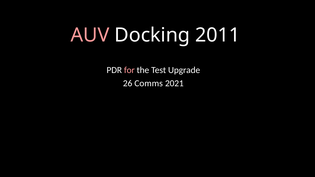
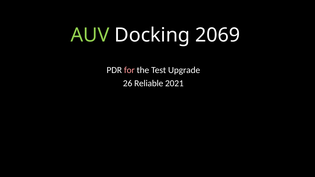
AUV colour: pink -> light green
2011: 2011 -> 2069
Comms: Comms -> Reliable
